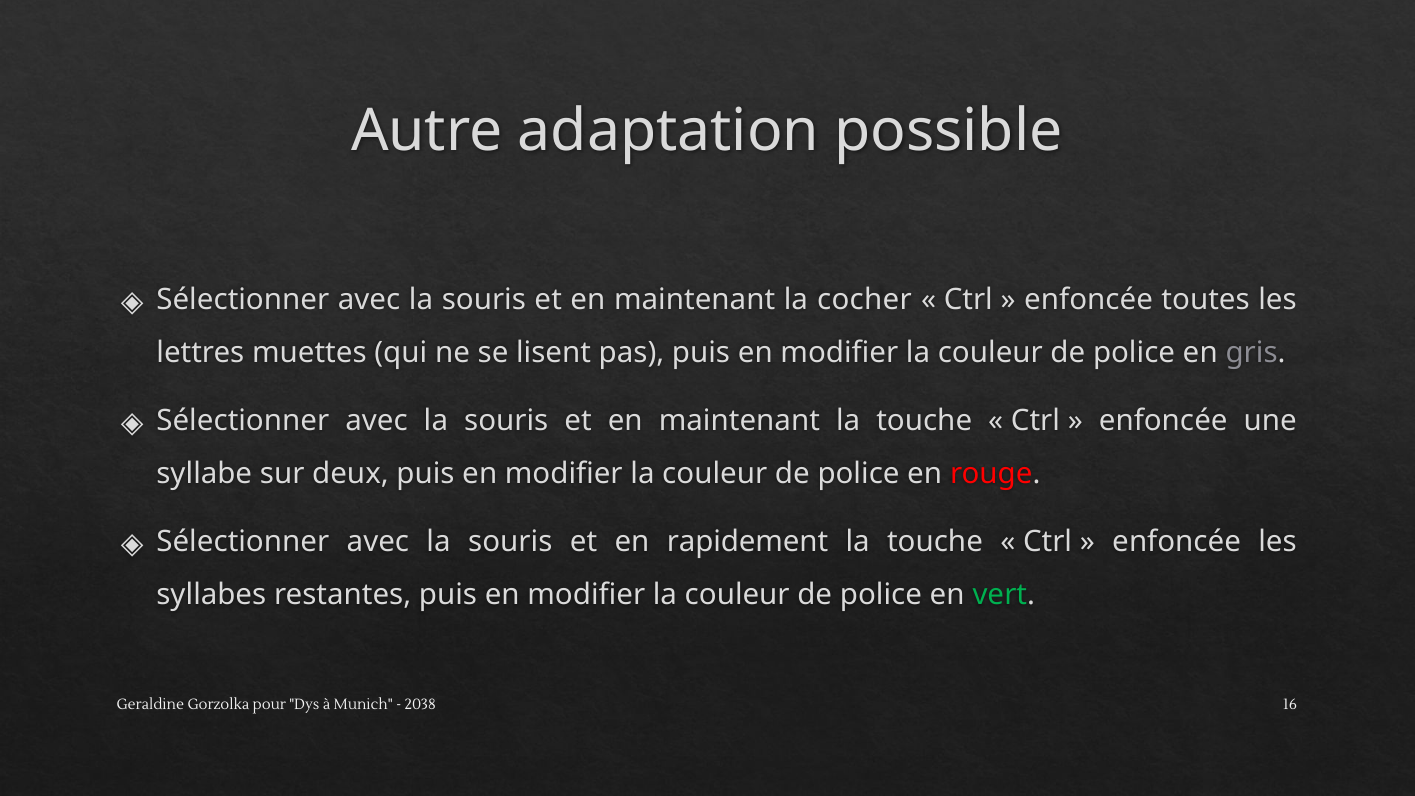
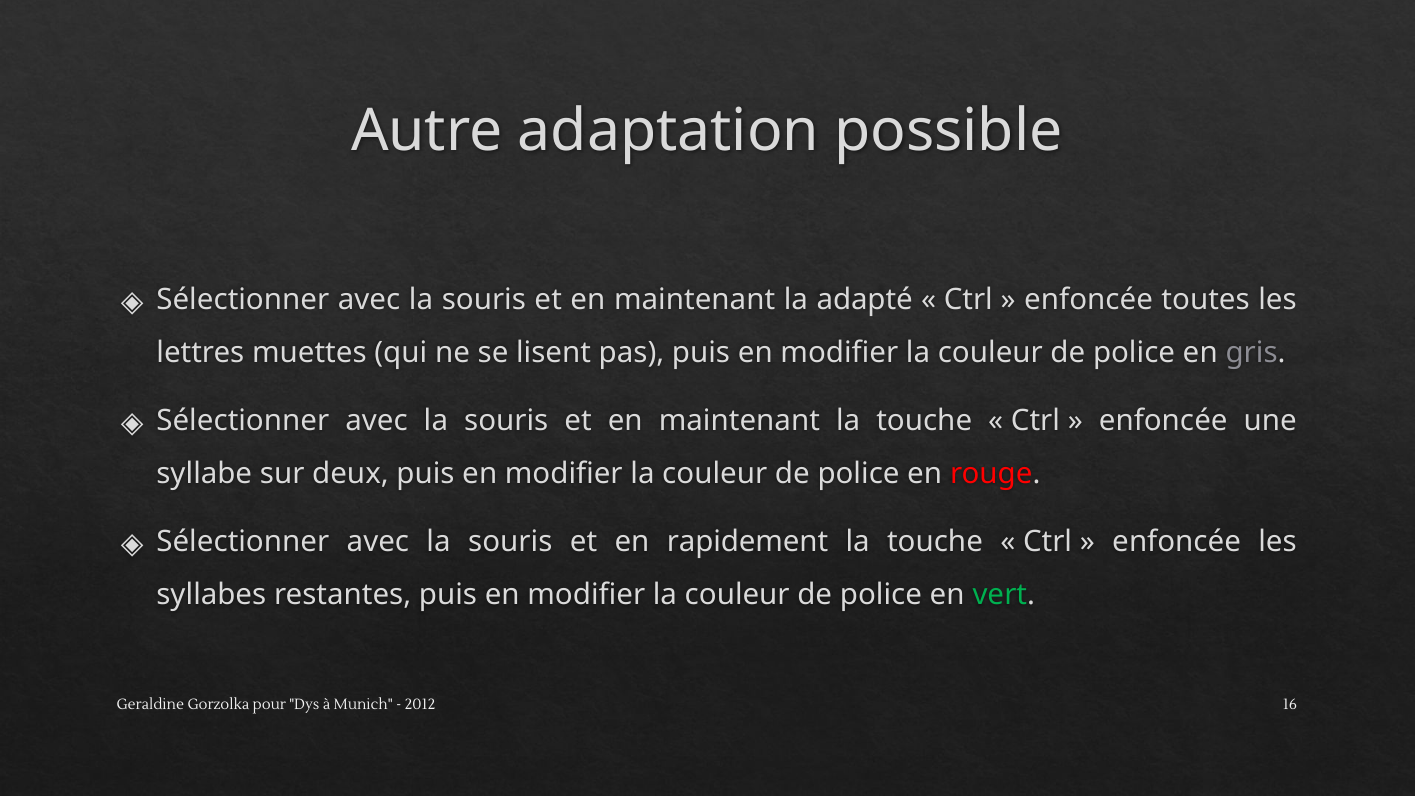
cocher: cocher -> adapté
2038: 2038 -> 2012
